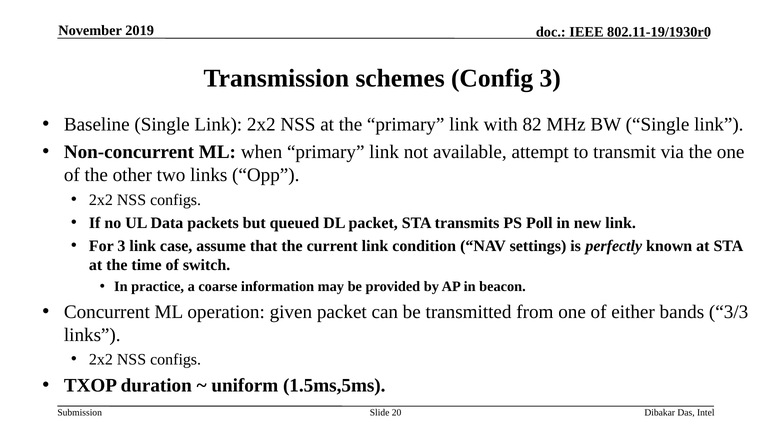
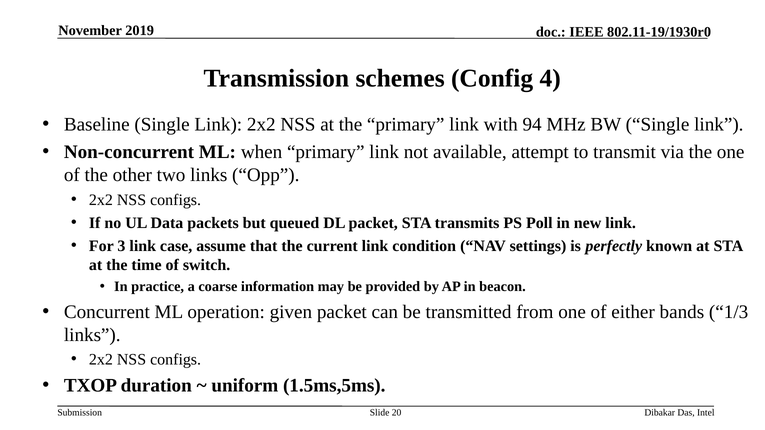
Config 3: 3 -> 4
82: 82 -> 94
3/3: 3/3 -> 1/3
